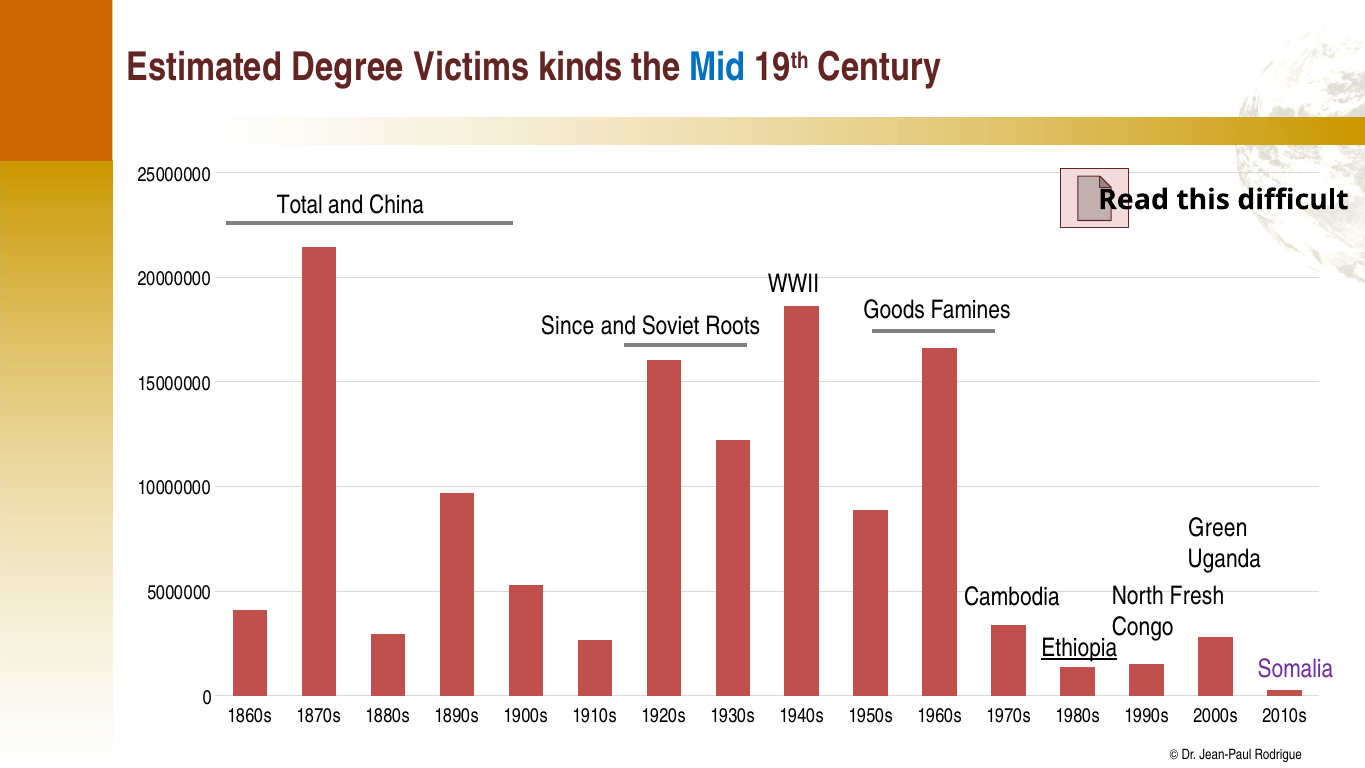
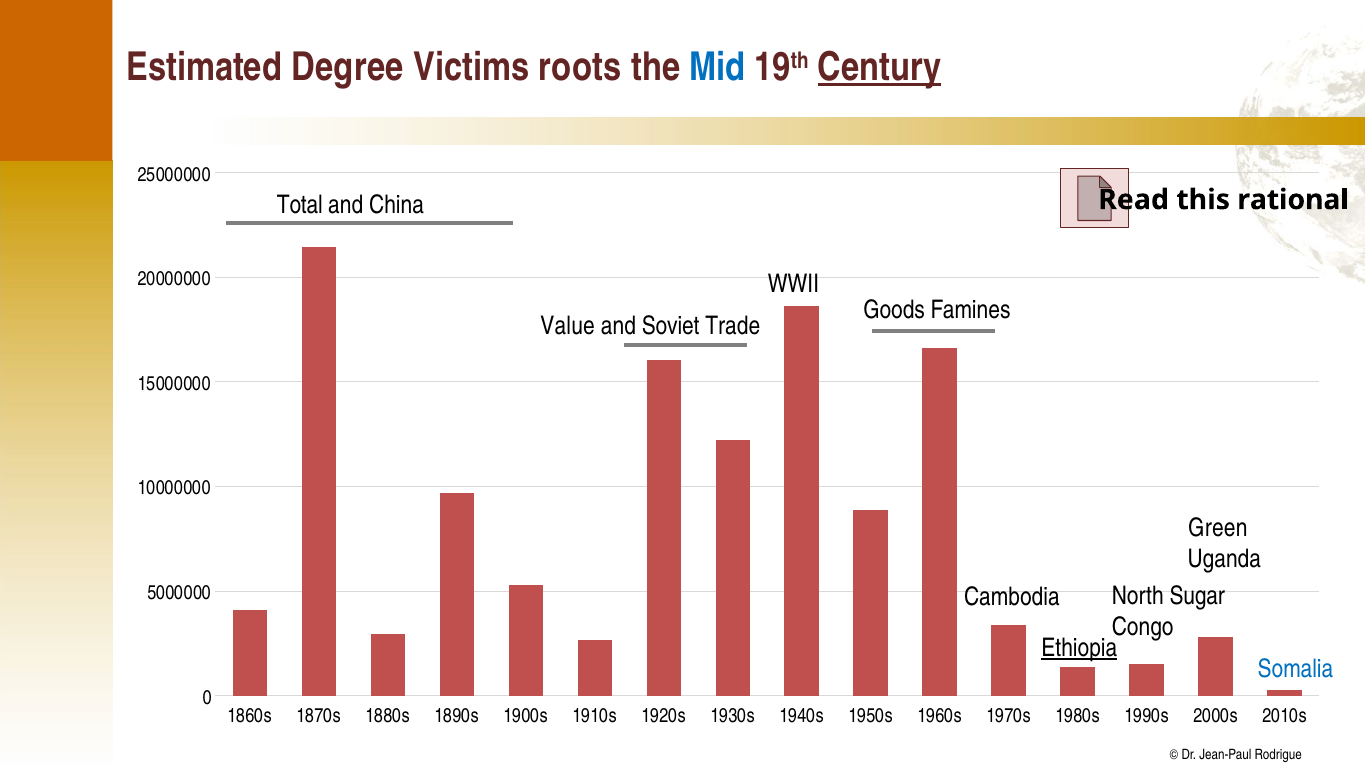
kinds: kinds -> roots
Century underline: none -> present
difficult: difficult -> rational
Since: Since -> Value
Roots: Roots -> Trade
Fresh: Fresh -> Sugar
Somalia colour: purple -> blue
